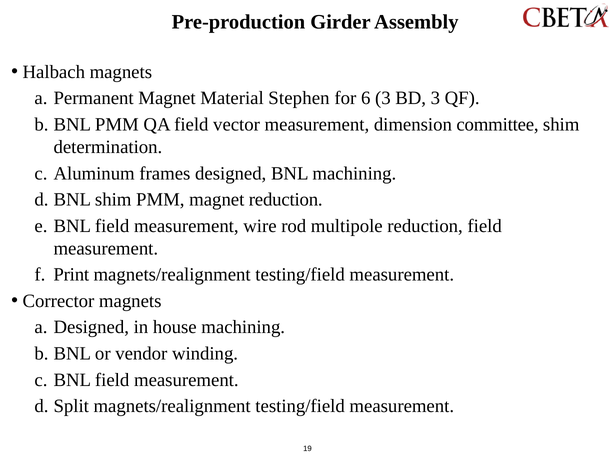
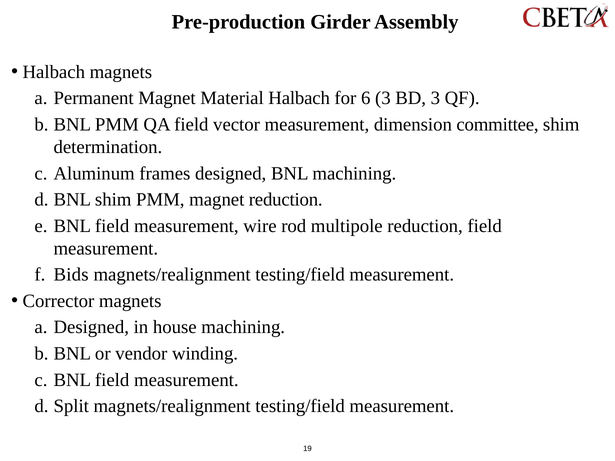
Material Stephen: Stephen -> Halbach
Print: Print -> Bids
